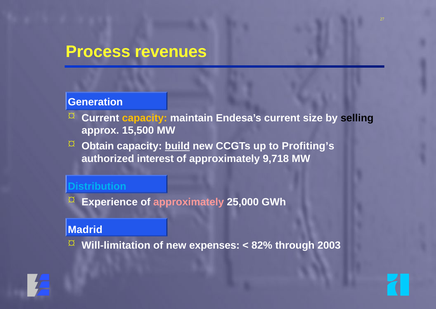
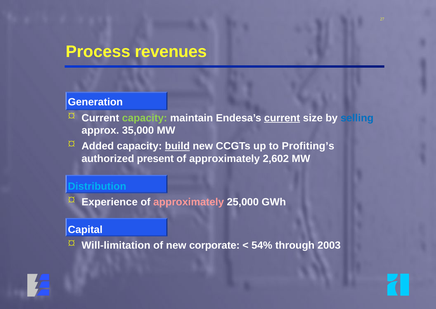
capacity at (145, 118) colour: yellow -> light green
current at (282, 118) underline: none -> present
selling colour: black -> blue
15,500: 15,500 -> 35,000
Obtain: Obtain -> Added
interest: interest -> present
9,718: 9,718 -> 2,602
Madrid: Madrid -> Capital
expenses: expenses -> corporate
82%: 82% -> 54%
